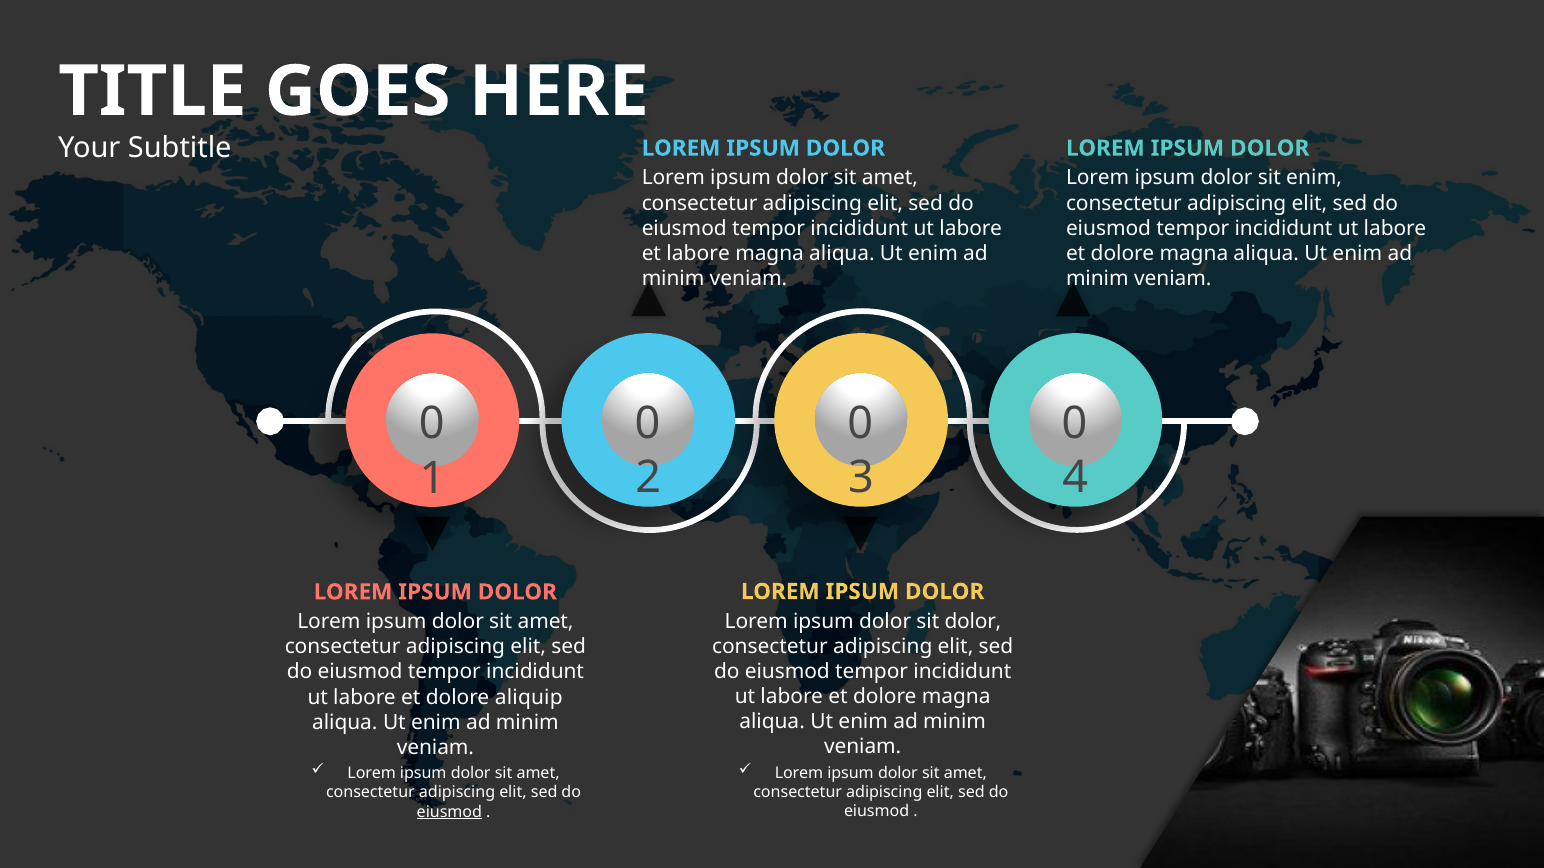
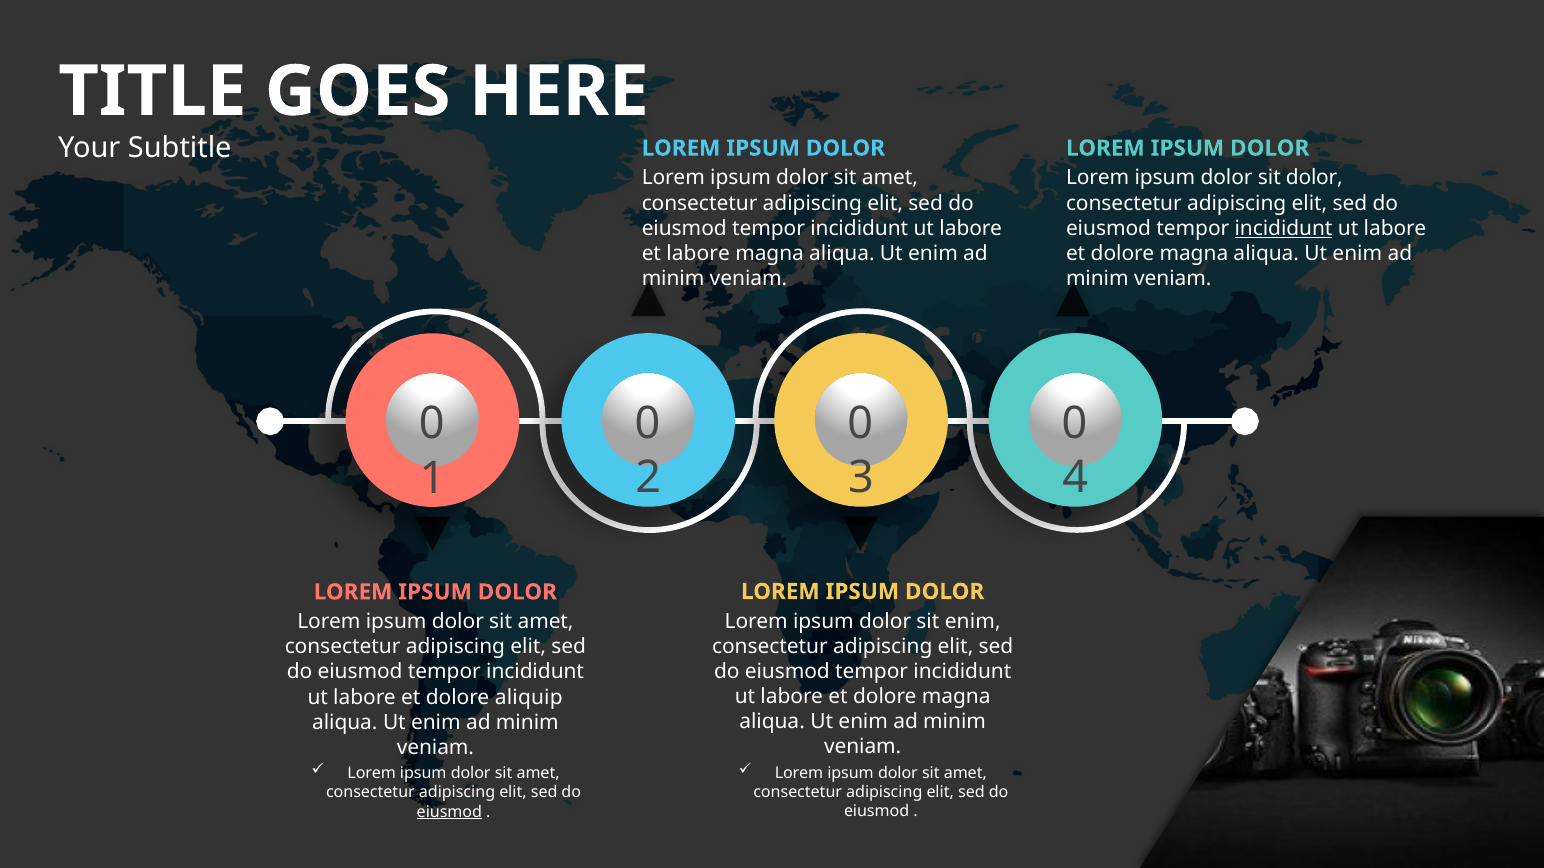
sit enim: enim -> dolor
incididunt at (1284, 228) underline: none -> present
sit dolor: dolor -> enim
